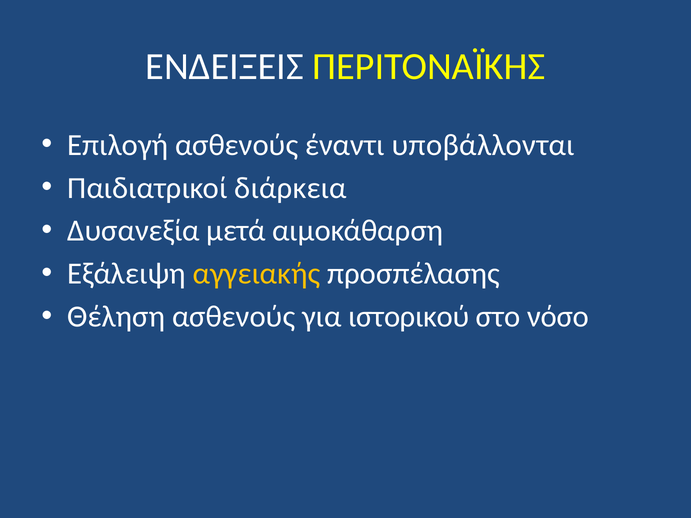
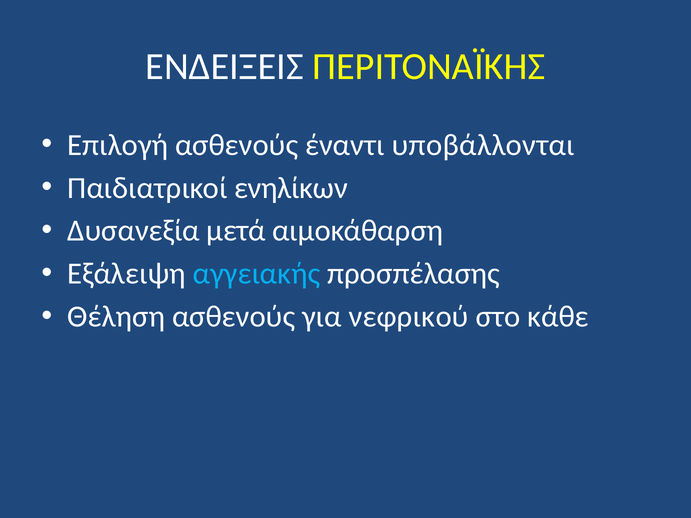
διάρκεια: διάρκεια -> ενηλίκων
αγγειακής colour: yellow -> light blue
ιστορικού: ιστορικού -> νεφρικού
νόσο: νόσο -> κάθε
